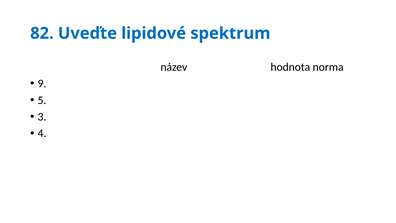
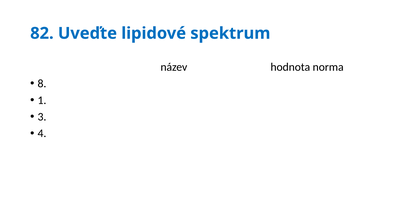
9: 9 -> 8
5: 5 -> 1
